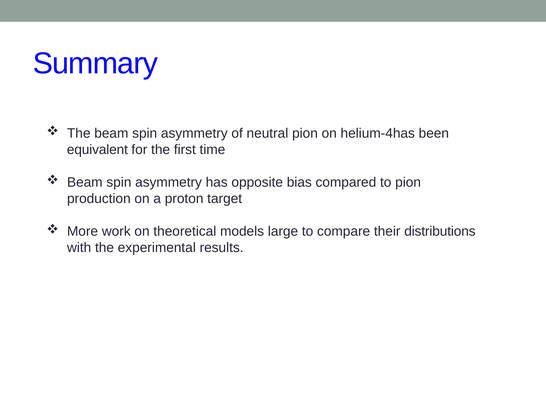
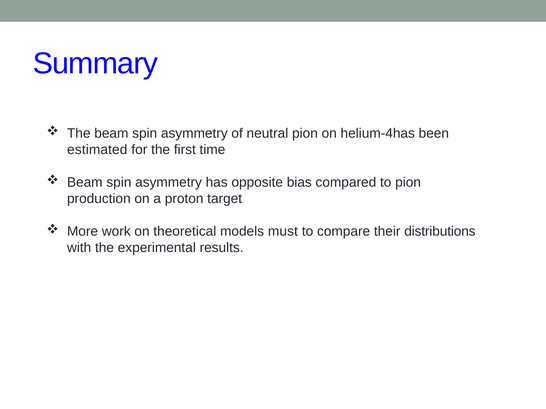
equivalent: equivalent -> estimated
large: large -> must
